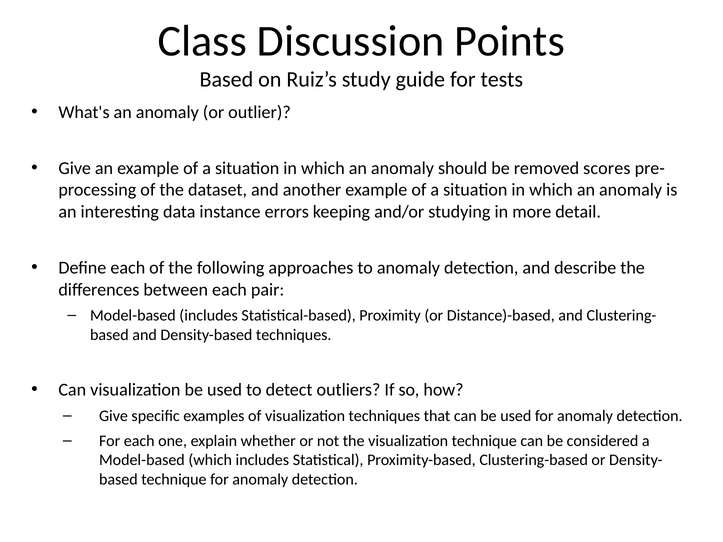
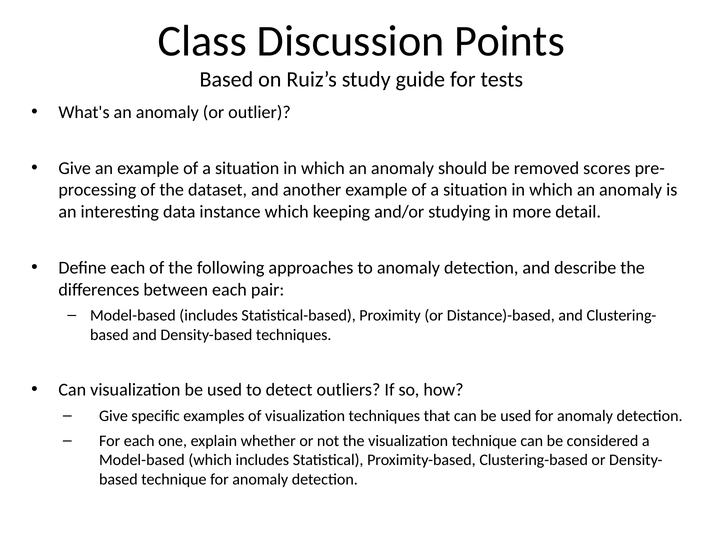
instance errors: errors -> which
